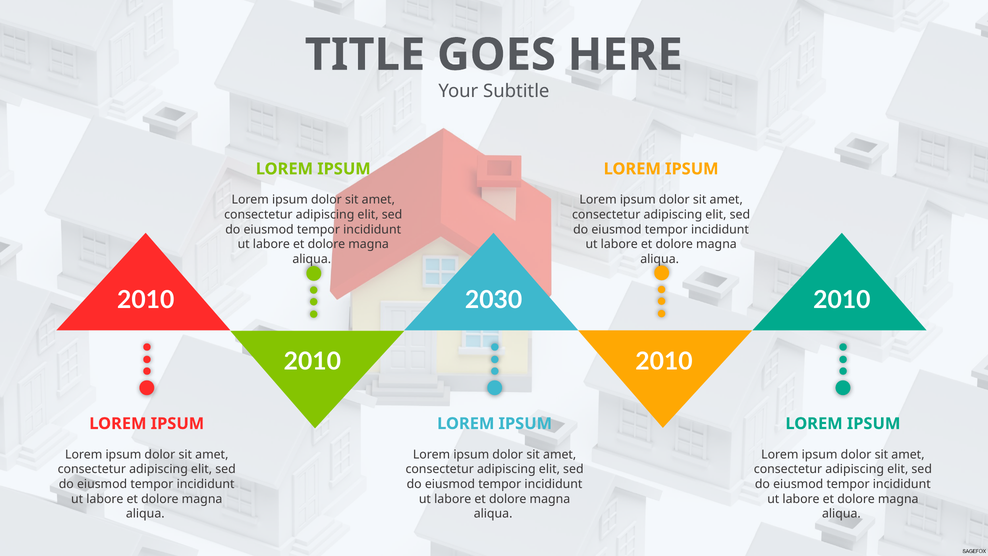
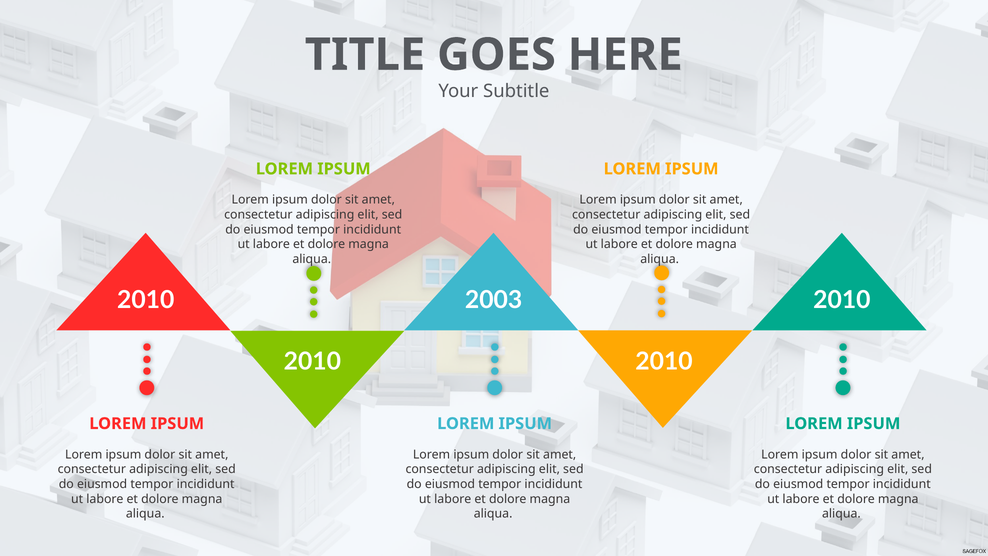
2030: 2030 -> 2003
